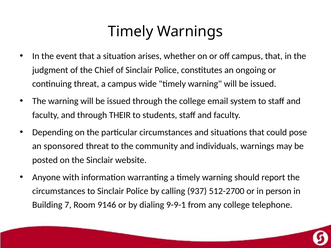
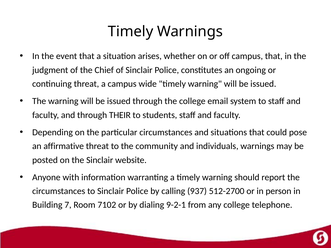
sponsored: sponsored -> affirmative
9146: 9146 -> 7102
9-9-1: 9-9-1 -> 9-2-1
